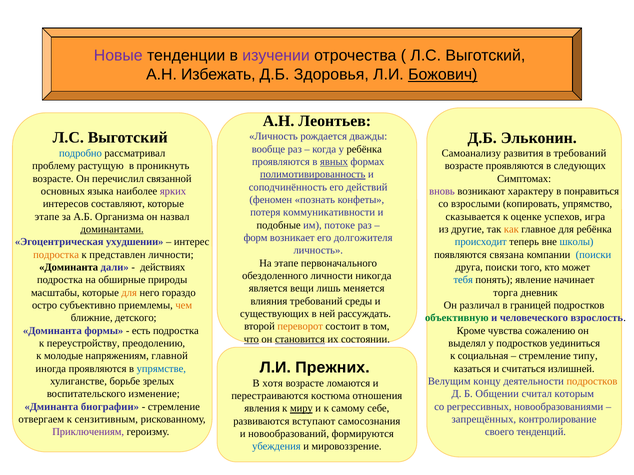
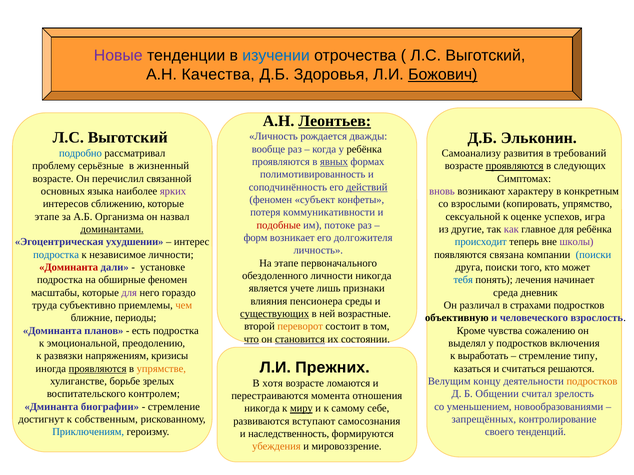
изучении colour: purple -> blue
Избежать: Избежать -> Качества
Леонтьев underline: none -> present
растущую: растущую -> серьёзные
проникнуть: проникнуть -> жизненный
проявляются at (515, 166) underline: none -> present
полимотивированность underline: present -> none
действий underline: none -> present
понравиться: понравиться -> конкретным
познать: познать -> субъект
составляют: составляют -> сближению
сказывается: сказывается -> сексуальной
подобные colour: black -> red
как colour: orange -> purple
школы colour: blue -> purple
подростка at (56, 255) colour: orange -> blue
представлен: представлен -> независимое
Доминанта at (69, 267) colour: black -> red
действиях: действиях -> установке
обширные природы: природы -> феномен
явление: явление -> лечения
вещи: вещи -> учете
меняется: меняется -> признаки
для at (129, 293) colour: orange -> purple
торга: торга -> среда
влияния требований: требований -> пенсионера
остро: остро -> труда
границей: границей -> страхами
существующих underline: none -> present
рассуждать: рассуждать -> возрастные
детского: детского -> периоды
объективную colour: green -> black
формы: формы -> планов
переустройству: переустройству -> эмоциональной
уединиться: уединиться -> включения
молодые: молодые -> развязки
главной: главной -> кризисы
социальная: социальная -> выработать
проявляются at (98, 369) underline: none -> present
упрямстве colour: blue -> orange
излишней: излишней -> решаются
изменение: изменение -> контролем
которым: которым -> зрелость
костюма: костюма -> момента
регрессивных: регрессивных -> уменьшением
явления at (262, 409): явления -> никогда
отвергаем: отвергаем -> достигнут
сензитивным: сензитивным -> собственным
Приключениям colour: purple -> blue
новообразований: новообразований -> наследственность
убеждения colour: blue -> orange
